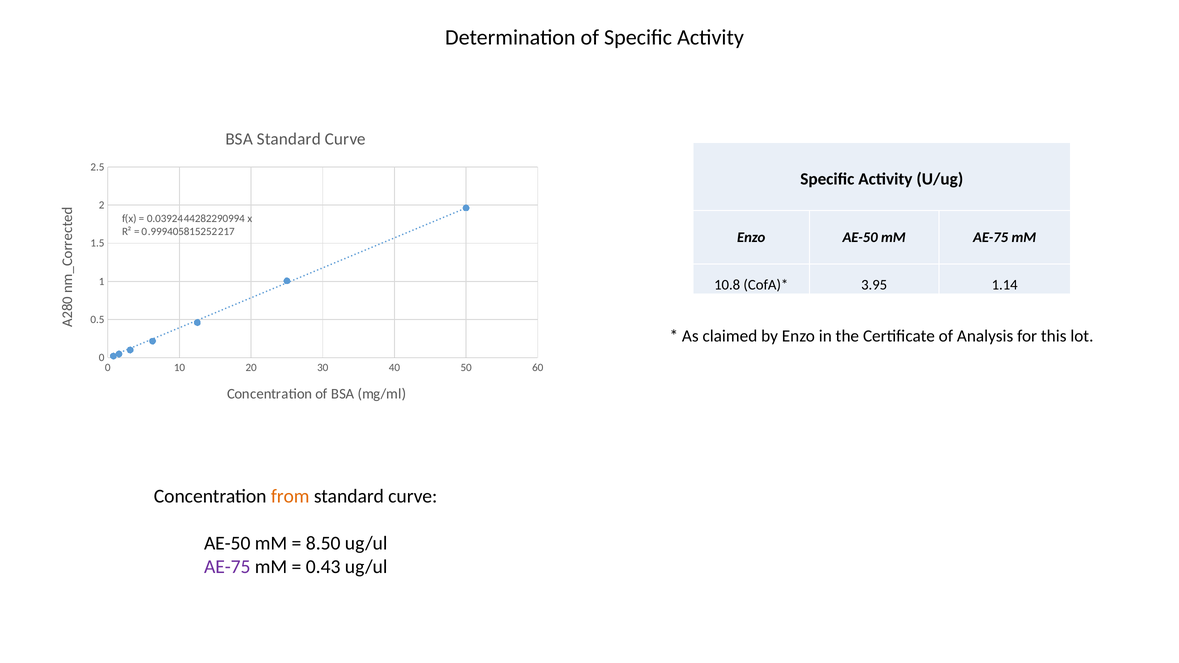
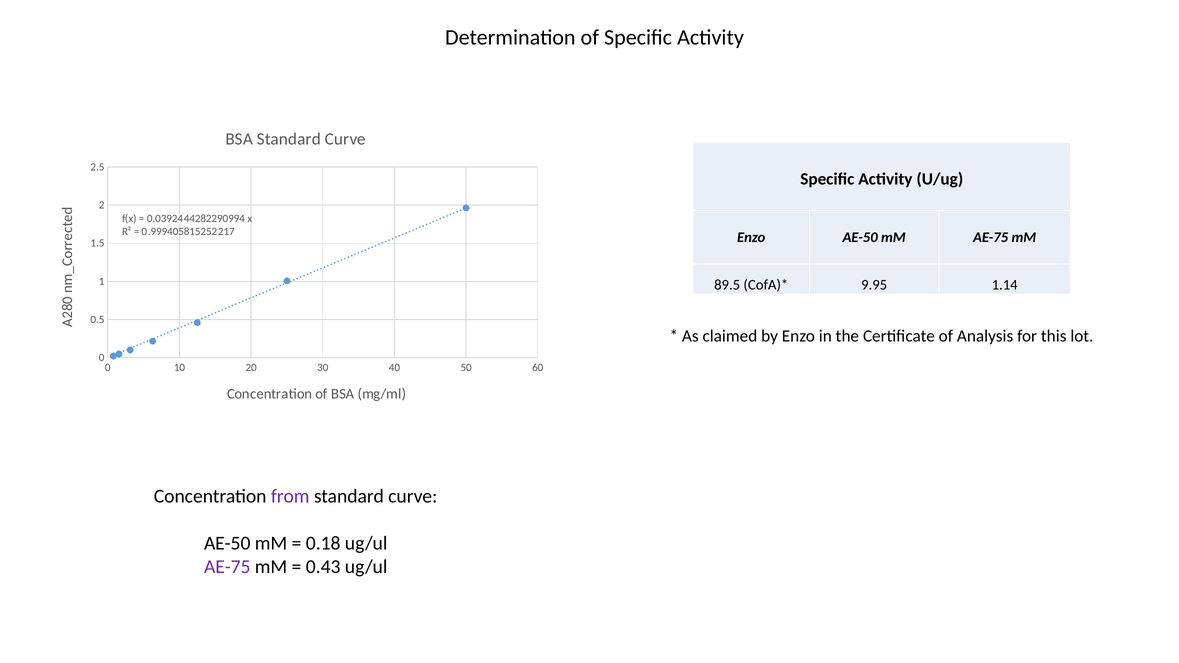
10.8: 10.8 -> 89.5
3.95: 3.95 -> 9.95
from colour: orange -> purple
8.50: 8.50 -> 0.18
